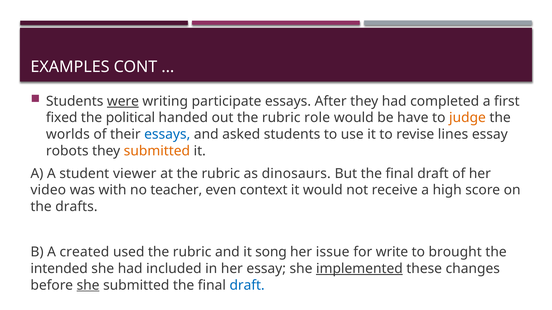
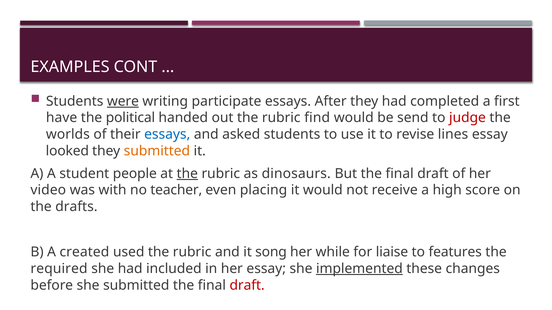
fixed: fixed -> have
role: role -> find
have: have -> send
judge colour: orange -> red
robots: robots -> looked
viewer: viewer -> people
the at (187, 174) underline: none -> present
context: context -> placing
issue: issue -> while
write: write -> liaise
brought: brought -> features
intended: intended -> required
she at (88, 286) underline: present -> none
draft at (247, 286) colour: blue -> red
